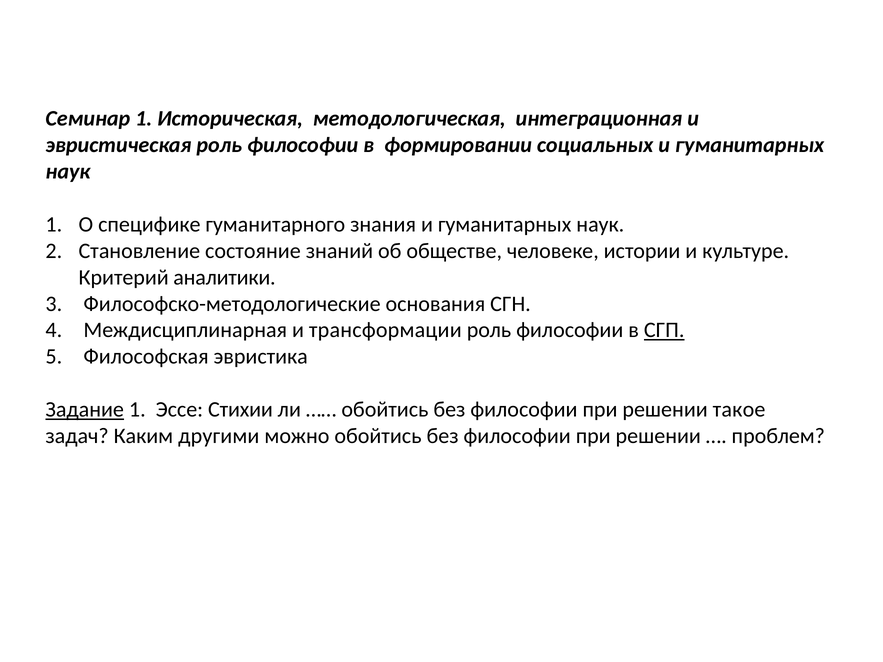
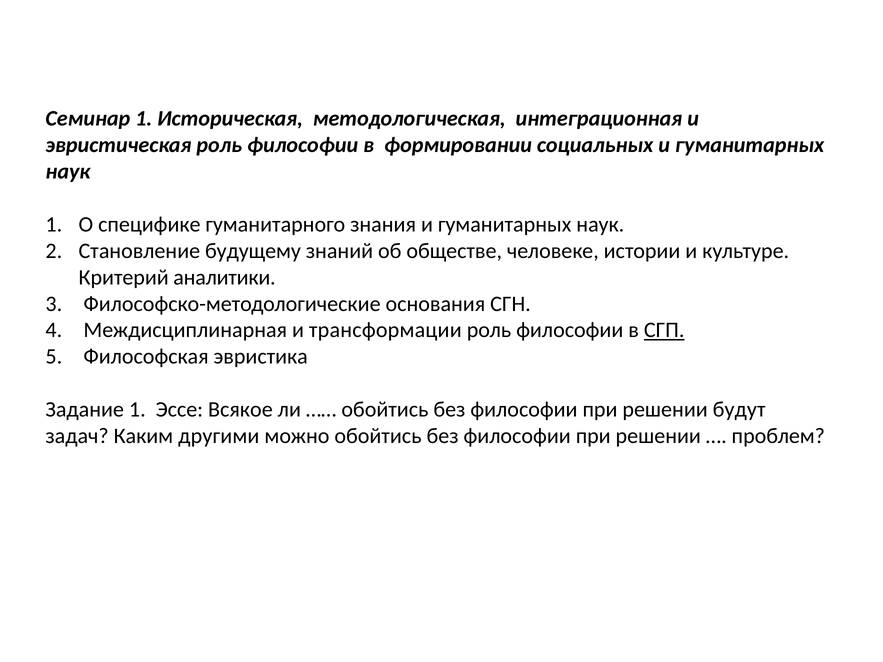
состояние: состояние -> будущему
Задание underline: present -> none
Стихии: Стихии -> Всякое
такое: такое -> будут
